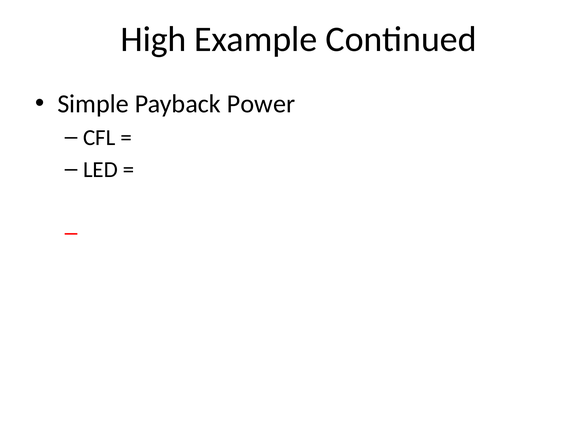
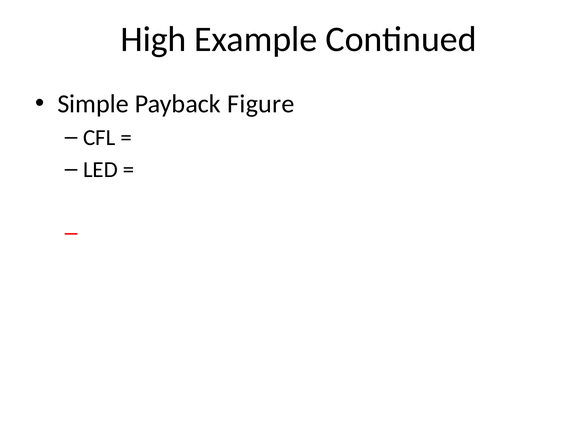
Power: Power -> Figure
